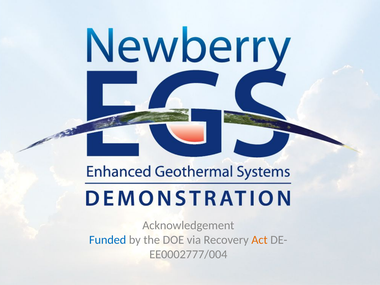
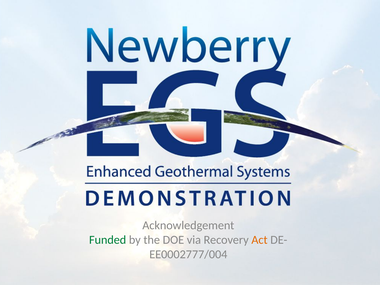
Funded colour: blue -> green
